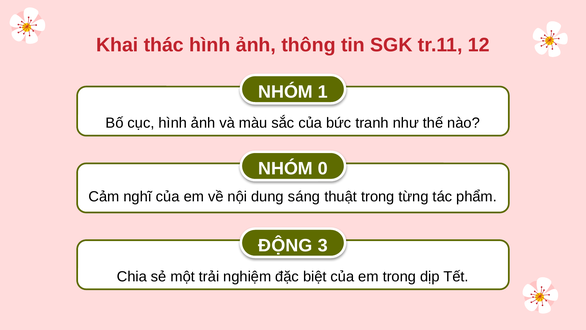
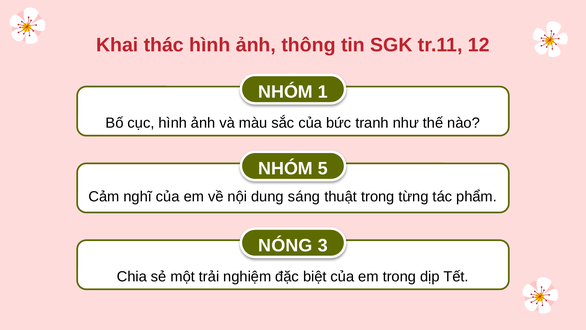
0: 0 -> 5
ĐỘNG: ĐỘNG -> NÓNG
